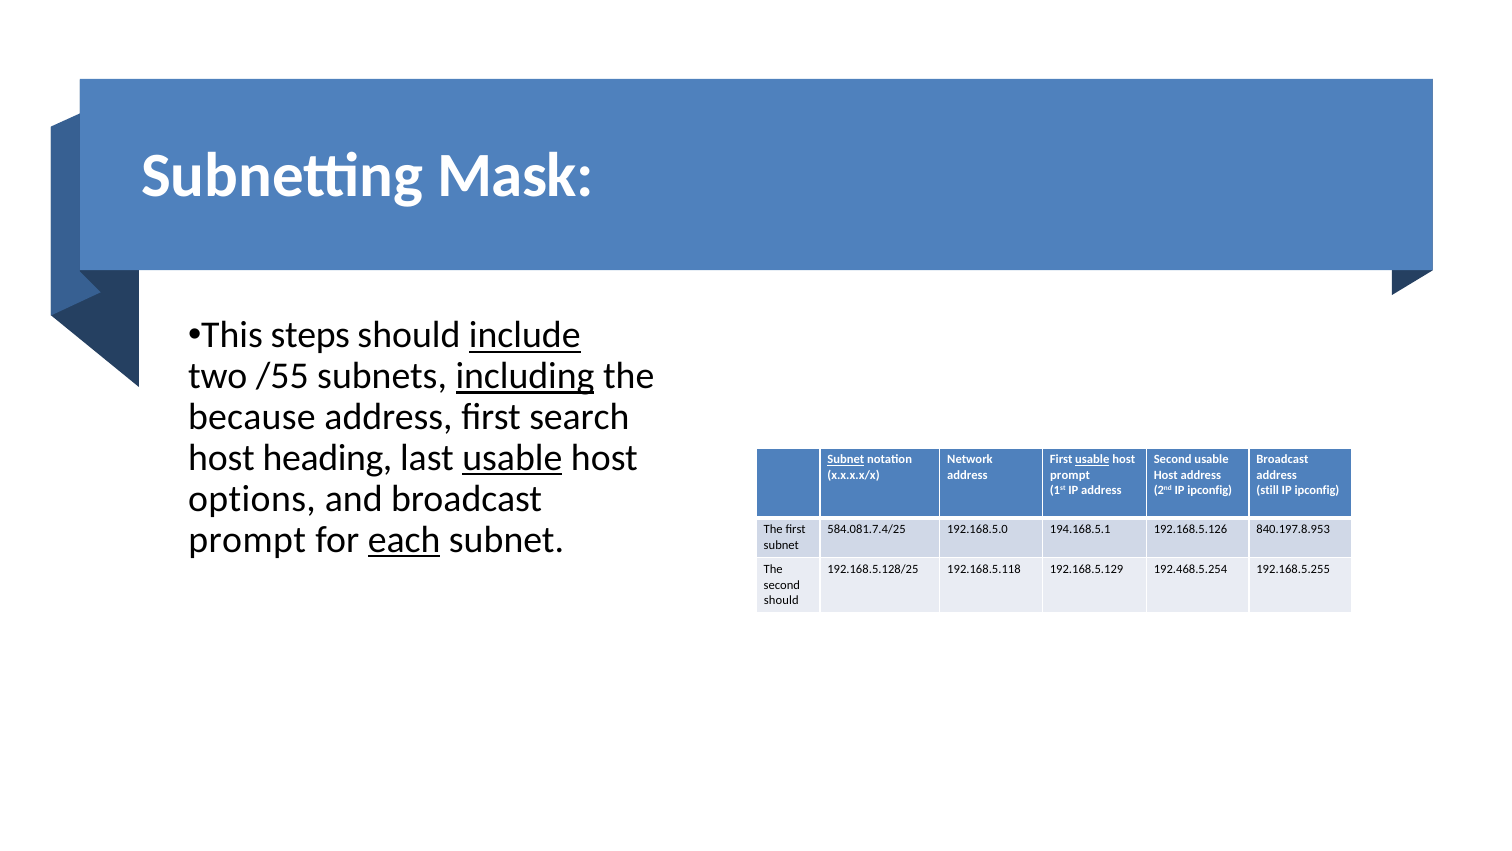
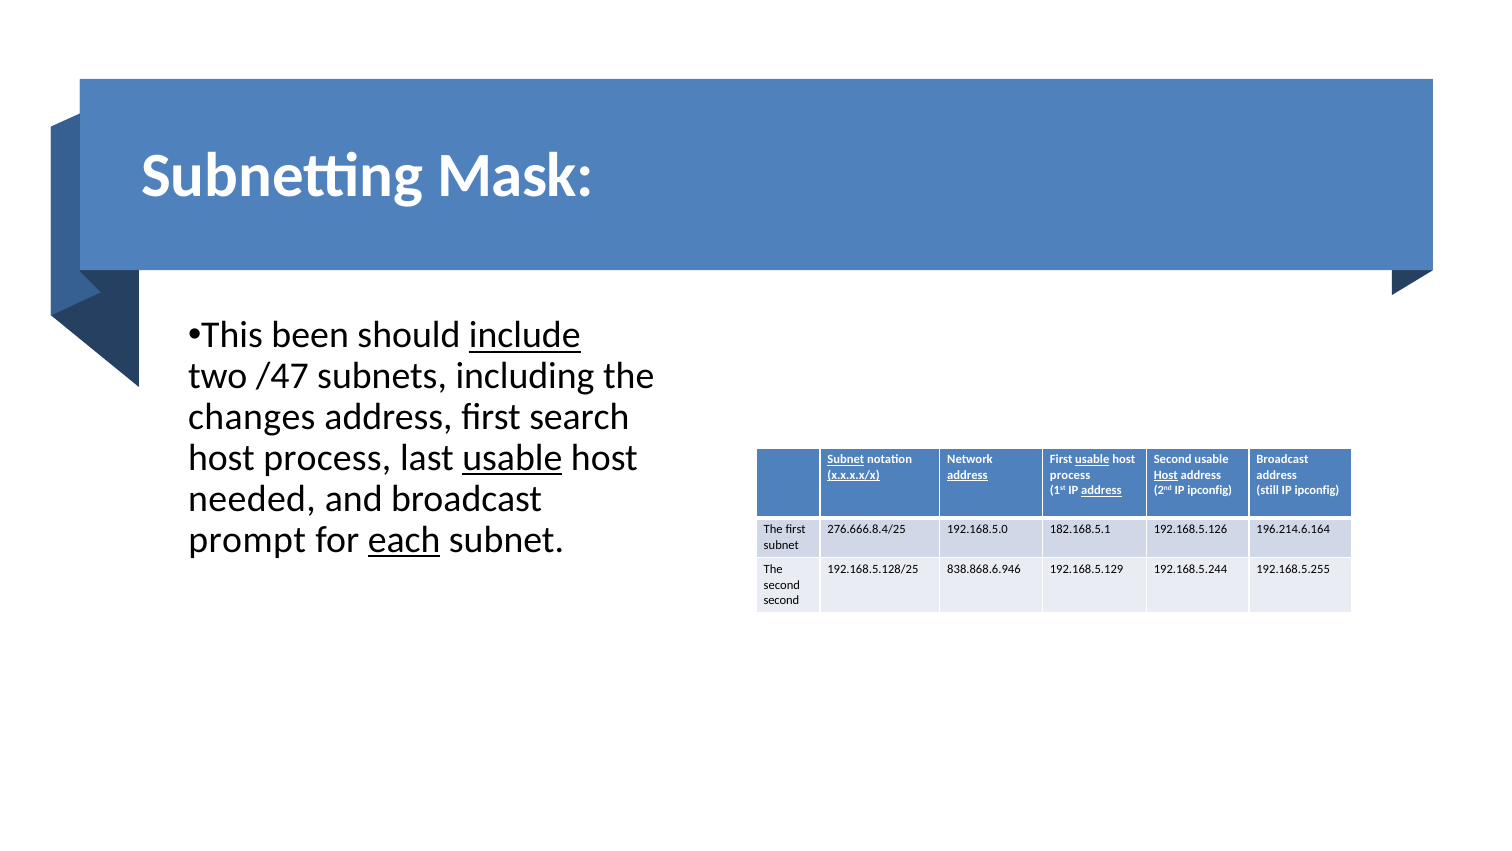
steps: steps -> been
/55: /55 -> /47
including underline: present -> none
because: because -> changes
heading at (328, 458): heading -> process
x.x.x.x/x underline: none -> present
address at (967, 475) underline: none -> present
prompt at (1070, 475): prompt -> process
Host at (1166, 475) underline: none -> present
options: options -> needed
address at (1101, 490) underline: none -> present
584.081.7.4/25: 584.081.7.4/25 -> 276.666.8.4/25
194.168.5.1: 194.168.5.1 -> 182.168.5.1
840.197.8.953: 840.197.8.953 -> 196.214.6.164
192.168.5.118: 192.168.5.118 -> 838.868.6.946
192.468.5.254: 192.468.5.254 -> 192.168.5.244
should at (781, 600): should -> second
